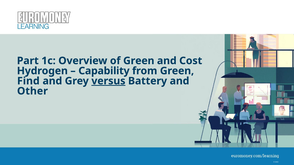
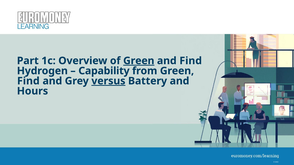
Green at (139, 61) underline: none -> present
and Cost: Cost -> Find
Other: Other -> Hours
